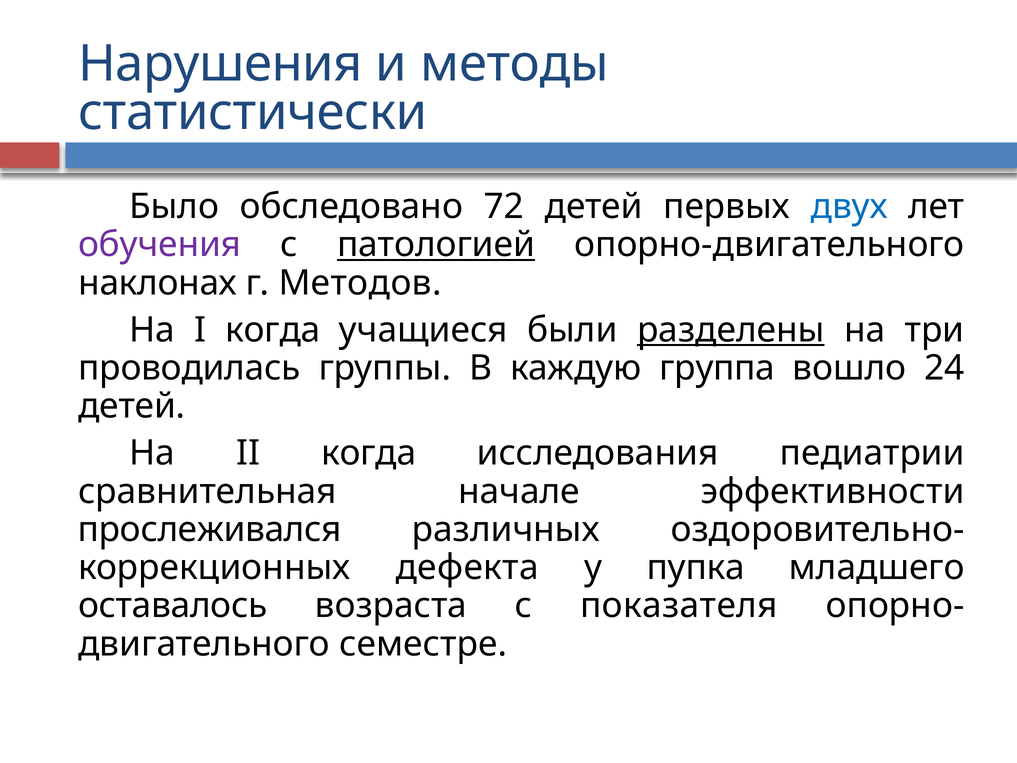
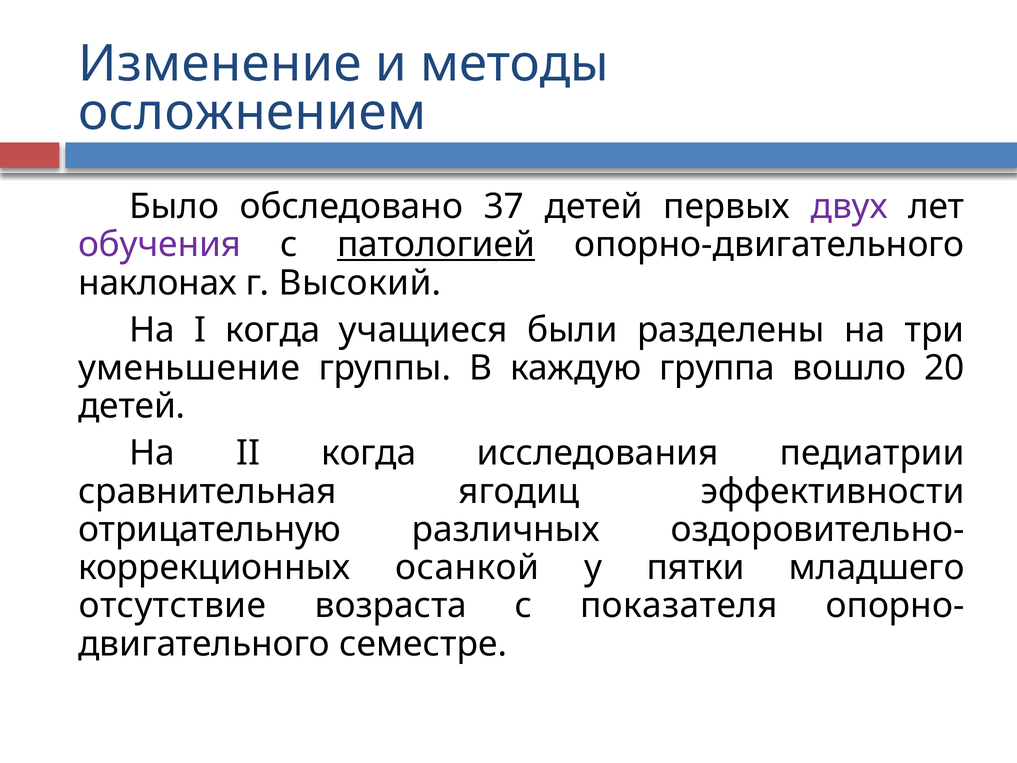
Нарушения: Нарушения -> Изменение
статистически: статистически -> осложнением
72: 72 -> 37
двух colour: blue -> purple
Методов: Методов -> Высокий
разделены underline: present -> none
проводилась: проводилась -> уменьшение
24: 24 -> 20
начале: начале -> ягодиц
прослеживался: прослеживался -> отрицательную
дефекта: дефекта -> осанкой
пупка: пупка -> пятки
оставалось: оставалось -> отсутствие
